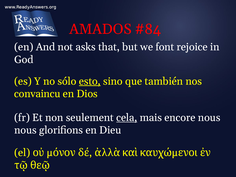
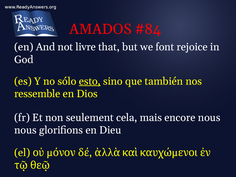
asks: asks -> livre
convaincu: convaincu -> ressemble
cela underline: present -> none
